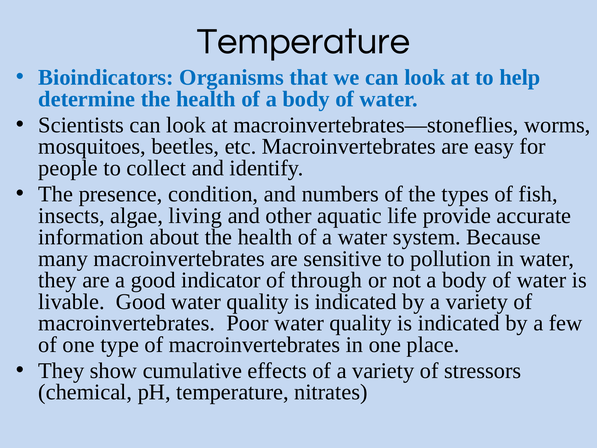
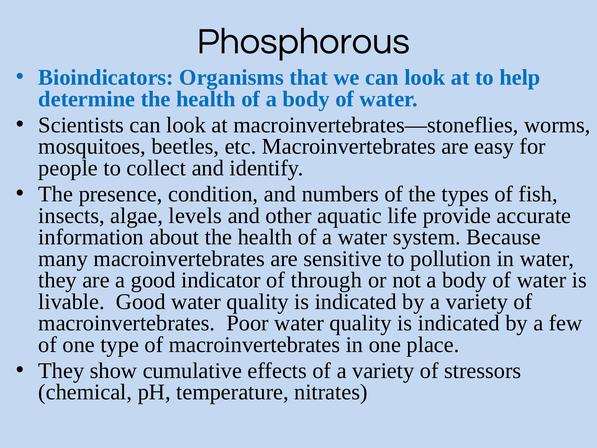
Temperature at (303, 41): Temperature -> Phosphorous
living: living -> levels
